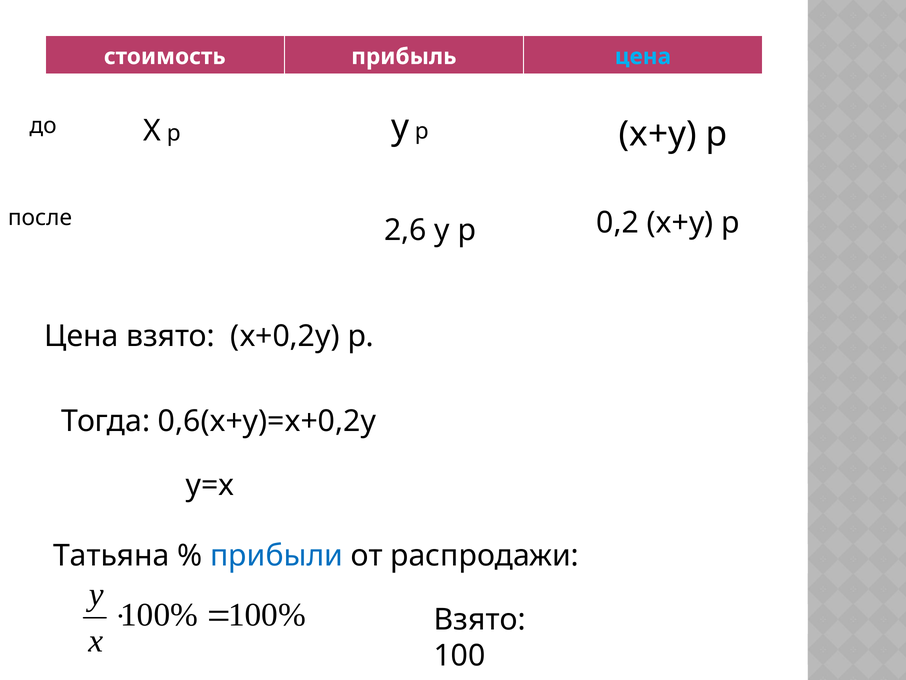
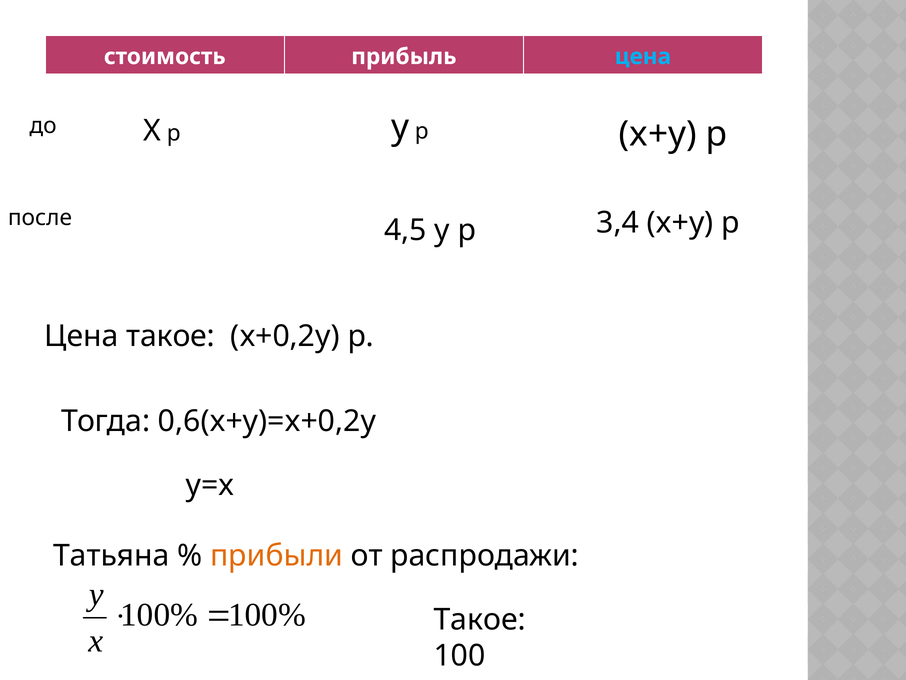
0,2: 0,2 -> 3,4
2,6: 2,6 -> 4,5
Цена взято: взято -> такое
прибыли colour: blue -> orange
Взято at (480, 619): Взято -> Такое
